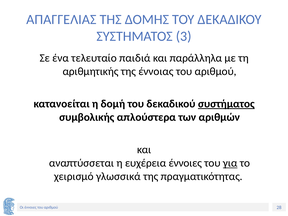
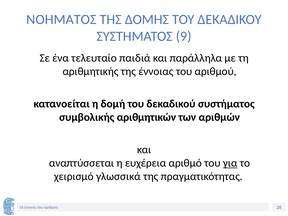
ΑΠΑΓΓΕΛΙΑΣ: ΑΠΑΓΓΕΛΙΑΣ -> ΝΟΗΜΑΤΟΣ
3: 3 -> 9
συστήματος underline: present -> none
απλούστερα: απλούστερα -> αριθμητικών
ευχέρεια έννοιες: έννοιες -> αριθμό
